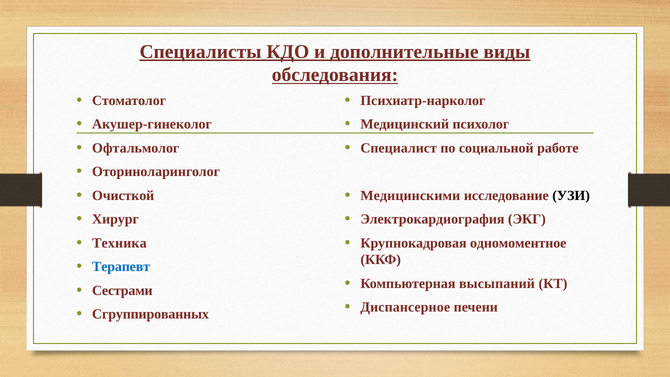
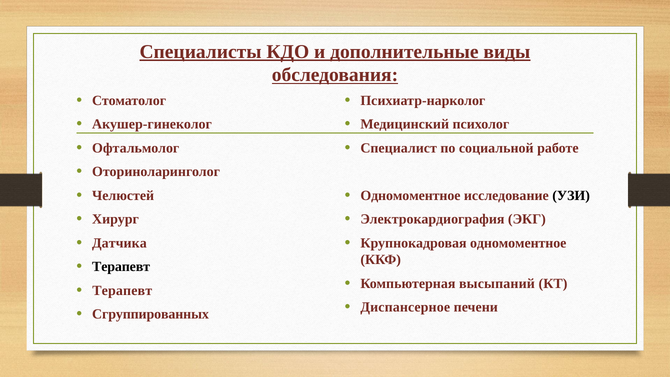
Очисткой: Очисткой -> Челюстей
Медицинскими at (410, 195): Медицинскими -> Одномоментное
Техника: Техника -> Датчика
Терапевт at (121, 267) colour: blue -> black
Сестрами at (122, 290): Сестрами -> Терапевт
